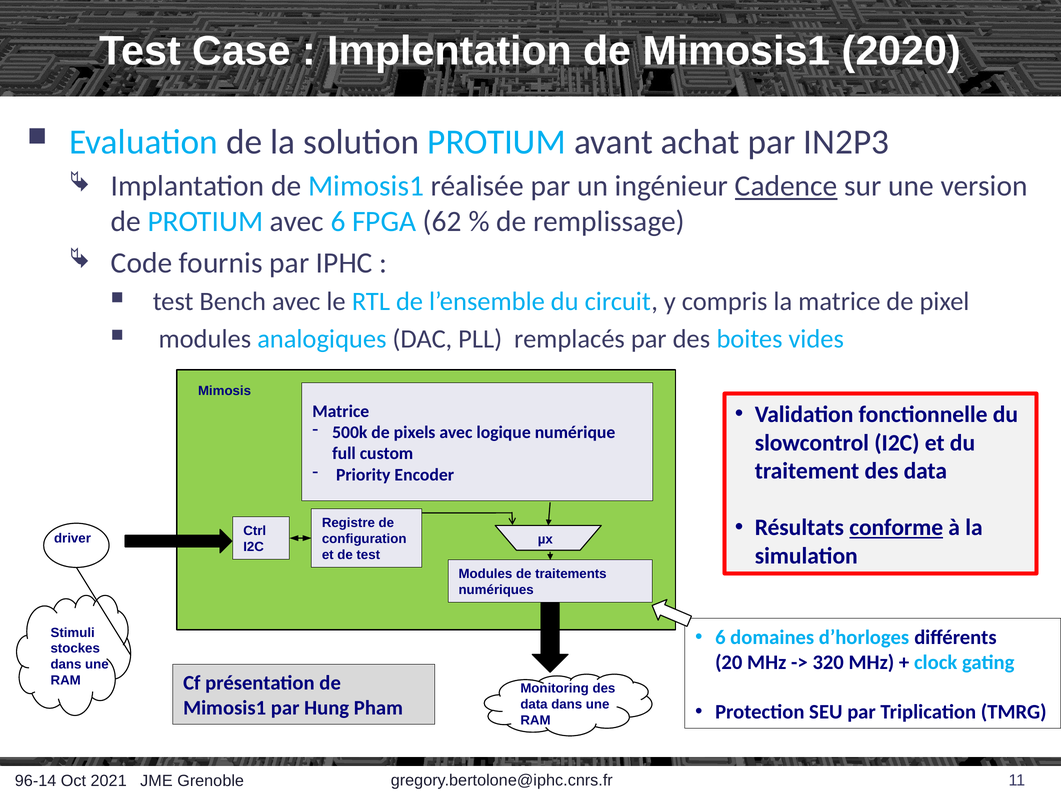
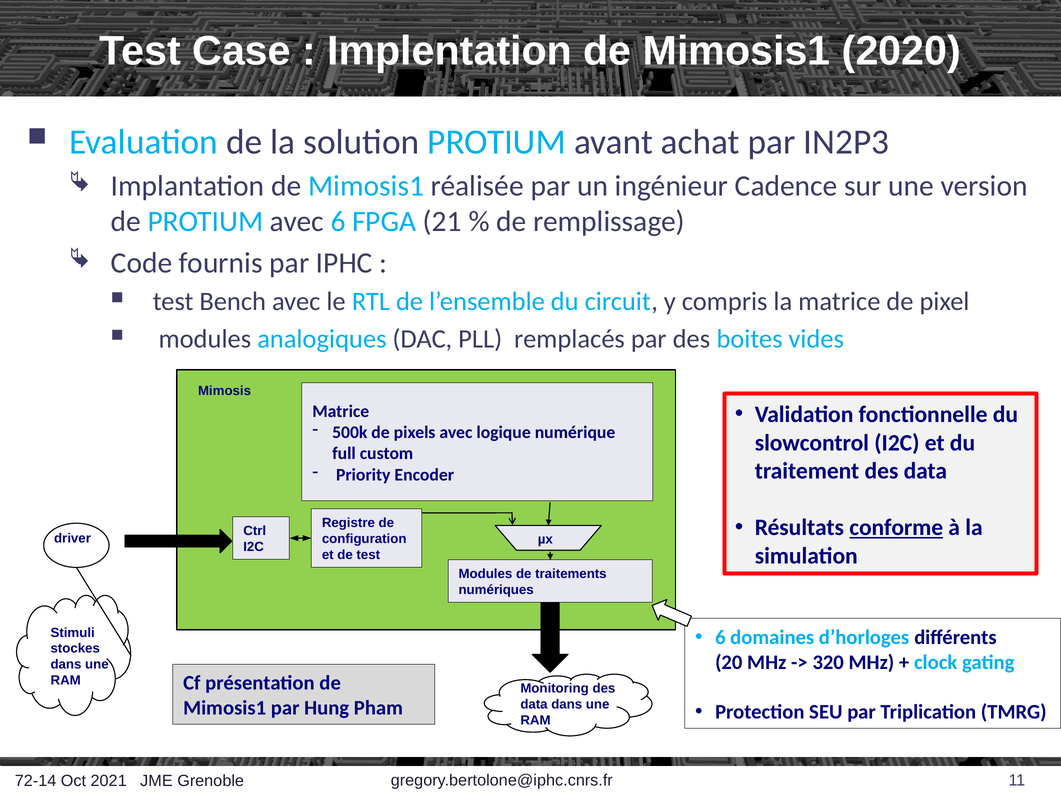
Cadence underline: present -> none
62: 62 -> 21
96-14: 96-14 -> 72-14
